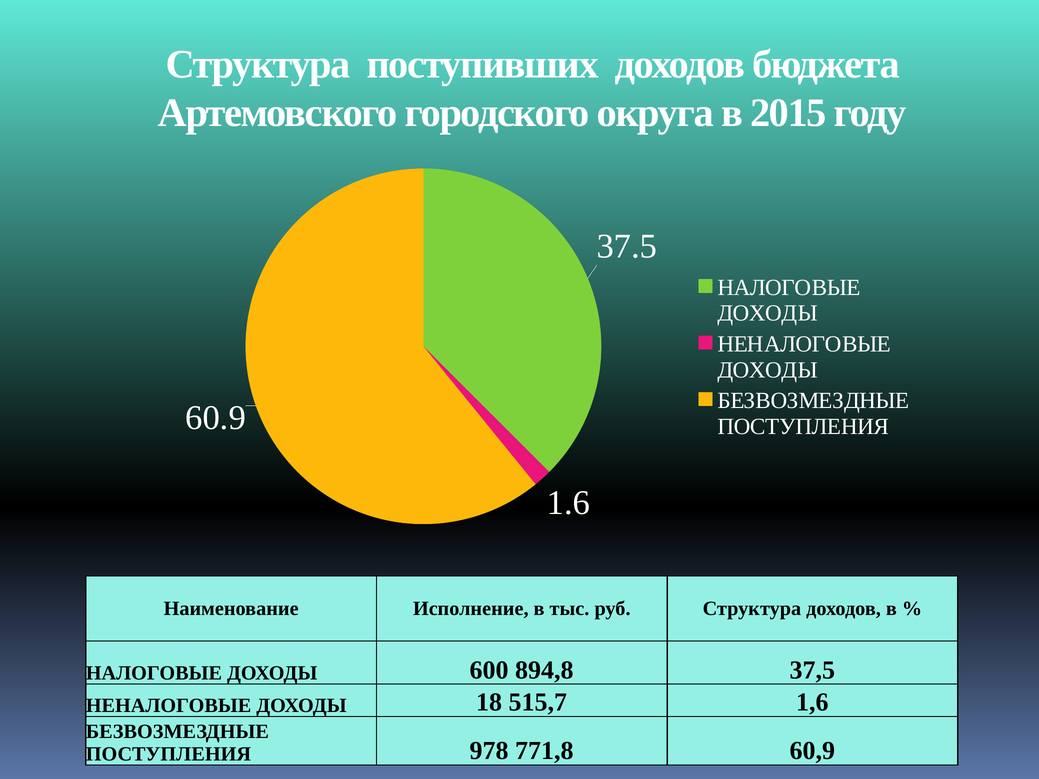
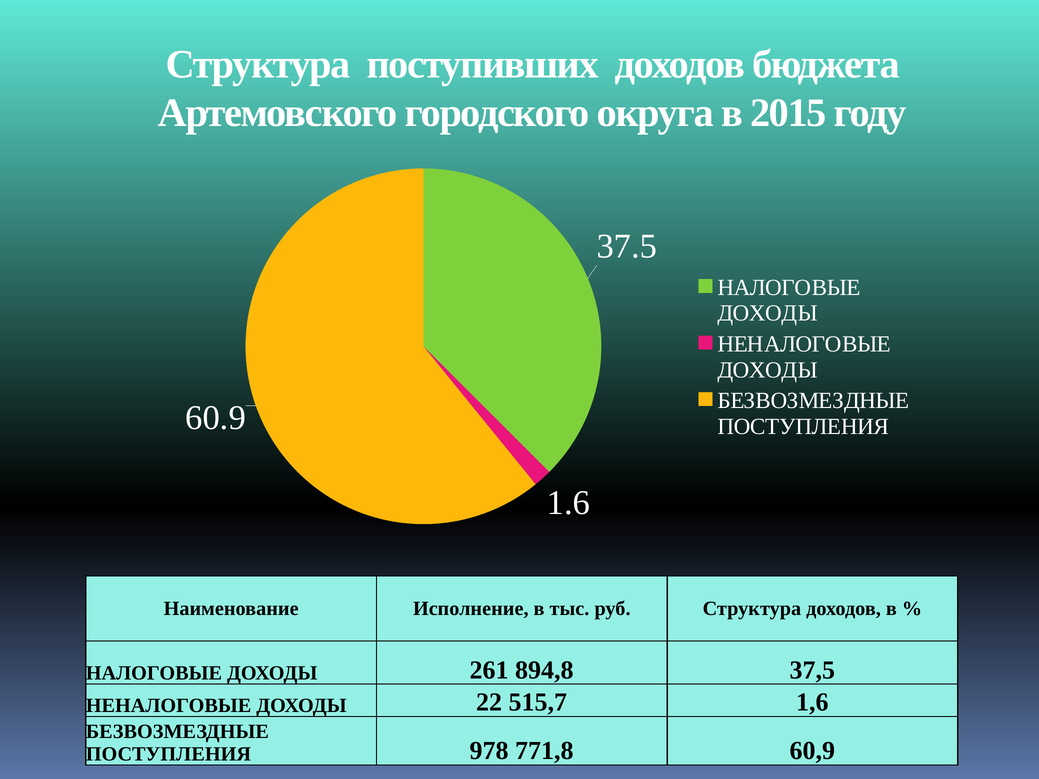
600: 600 -> 261
18: 18 -> 22
